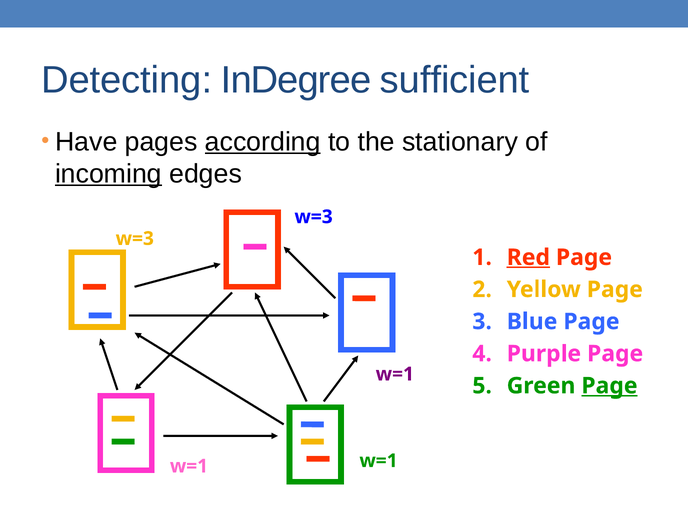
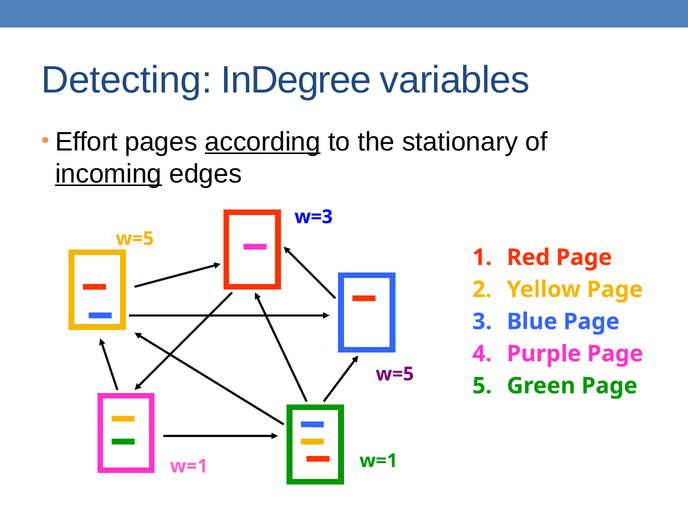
sufficient: sufficient -> variables
Have: Have -> Effort
w=3 at (135, 239): w=3 -> w=5
Red underline: present -> none
w=1 at (395, 374): w=1 -> w=5
Page at (609, 386) underline: present -> none
